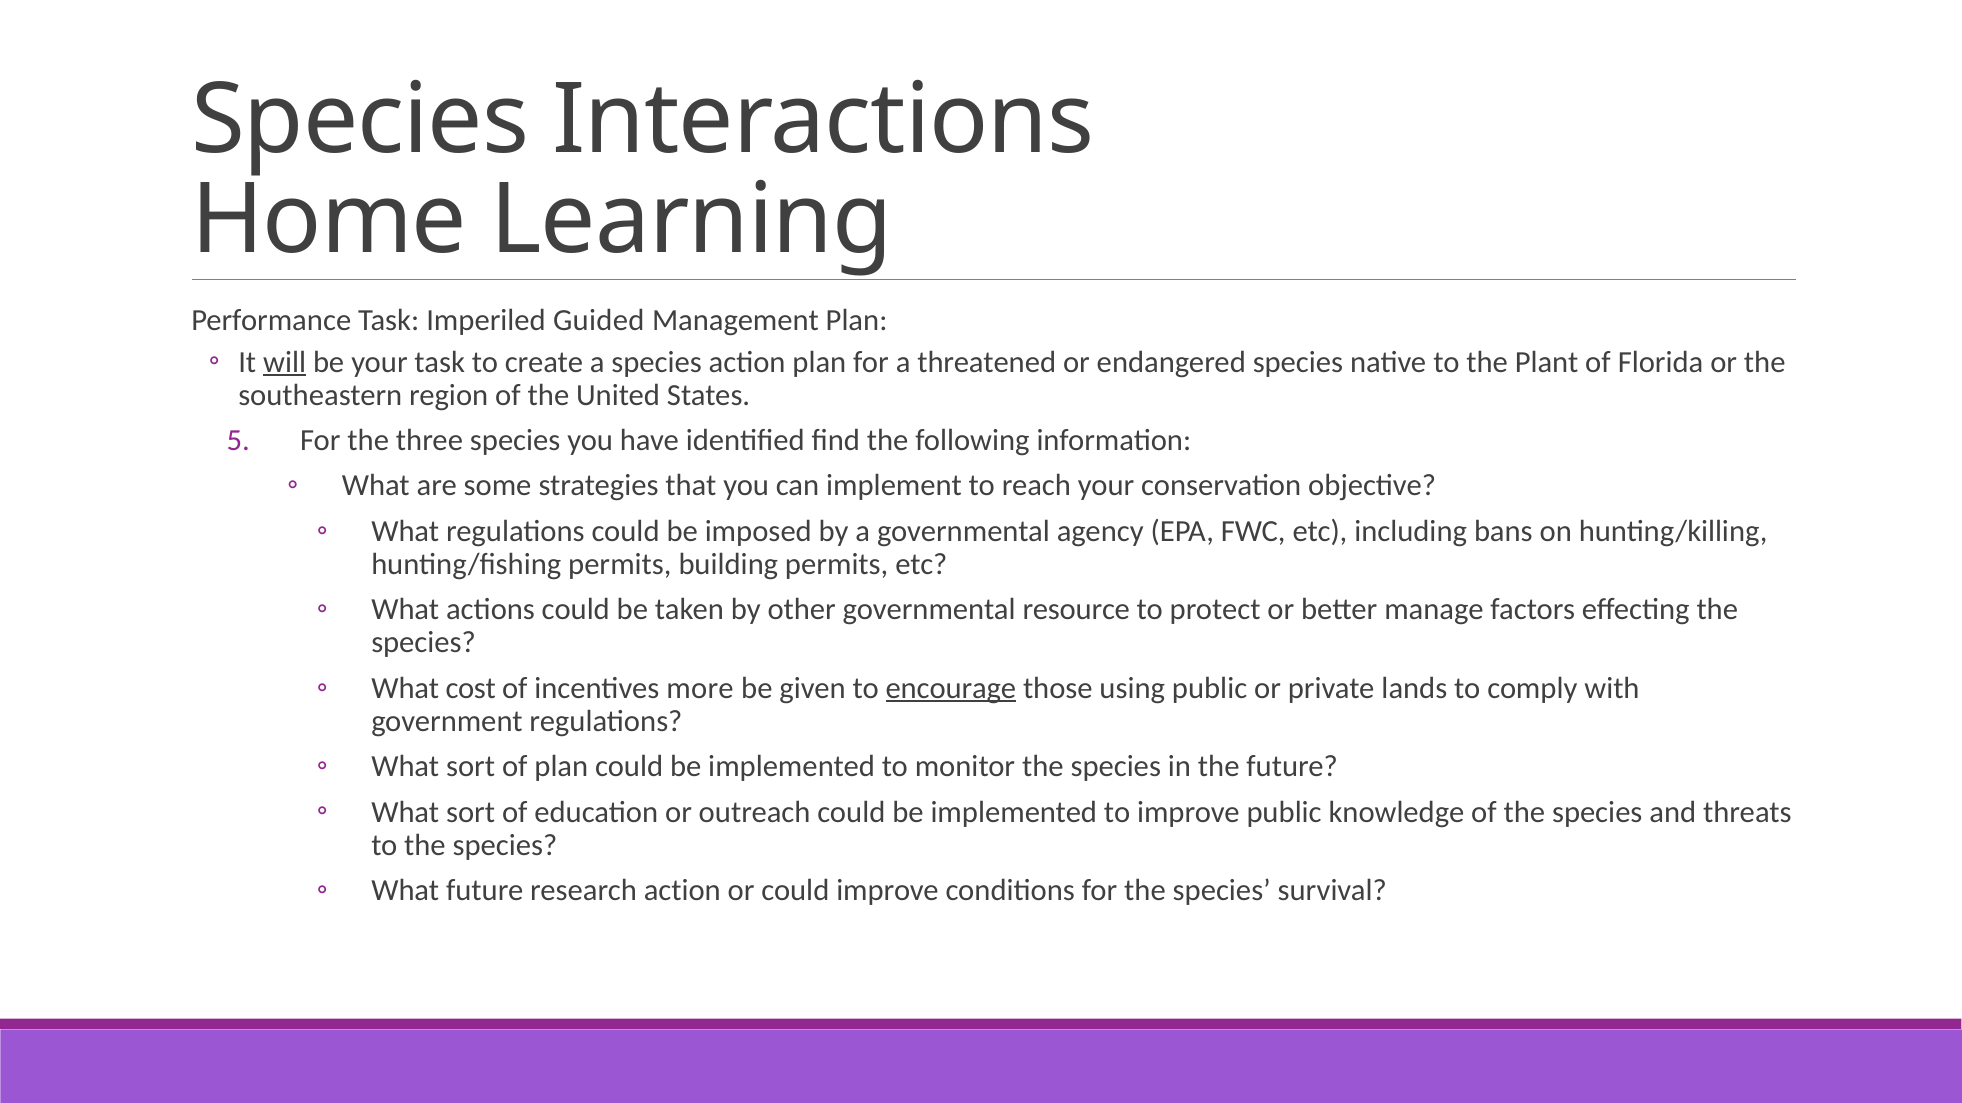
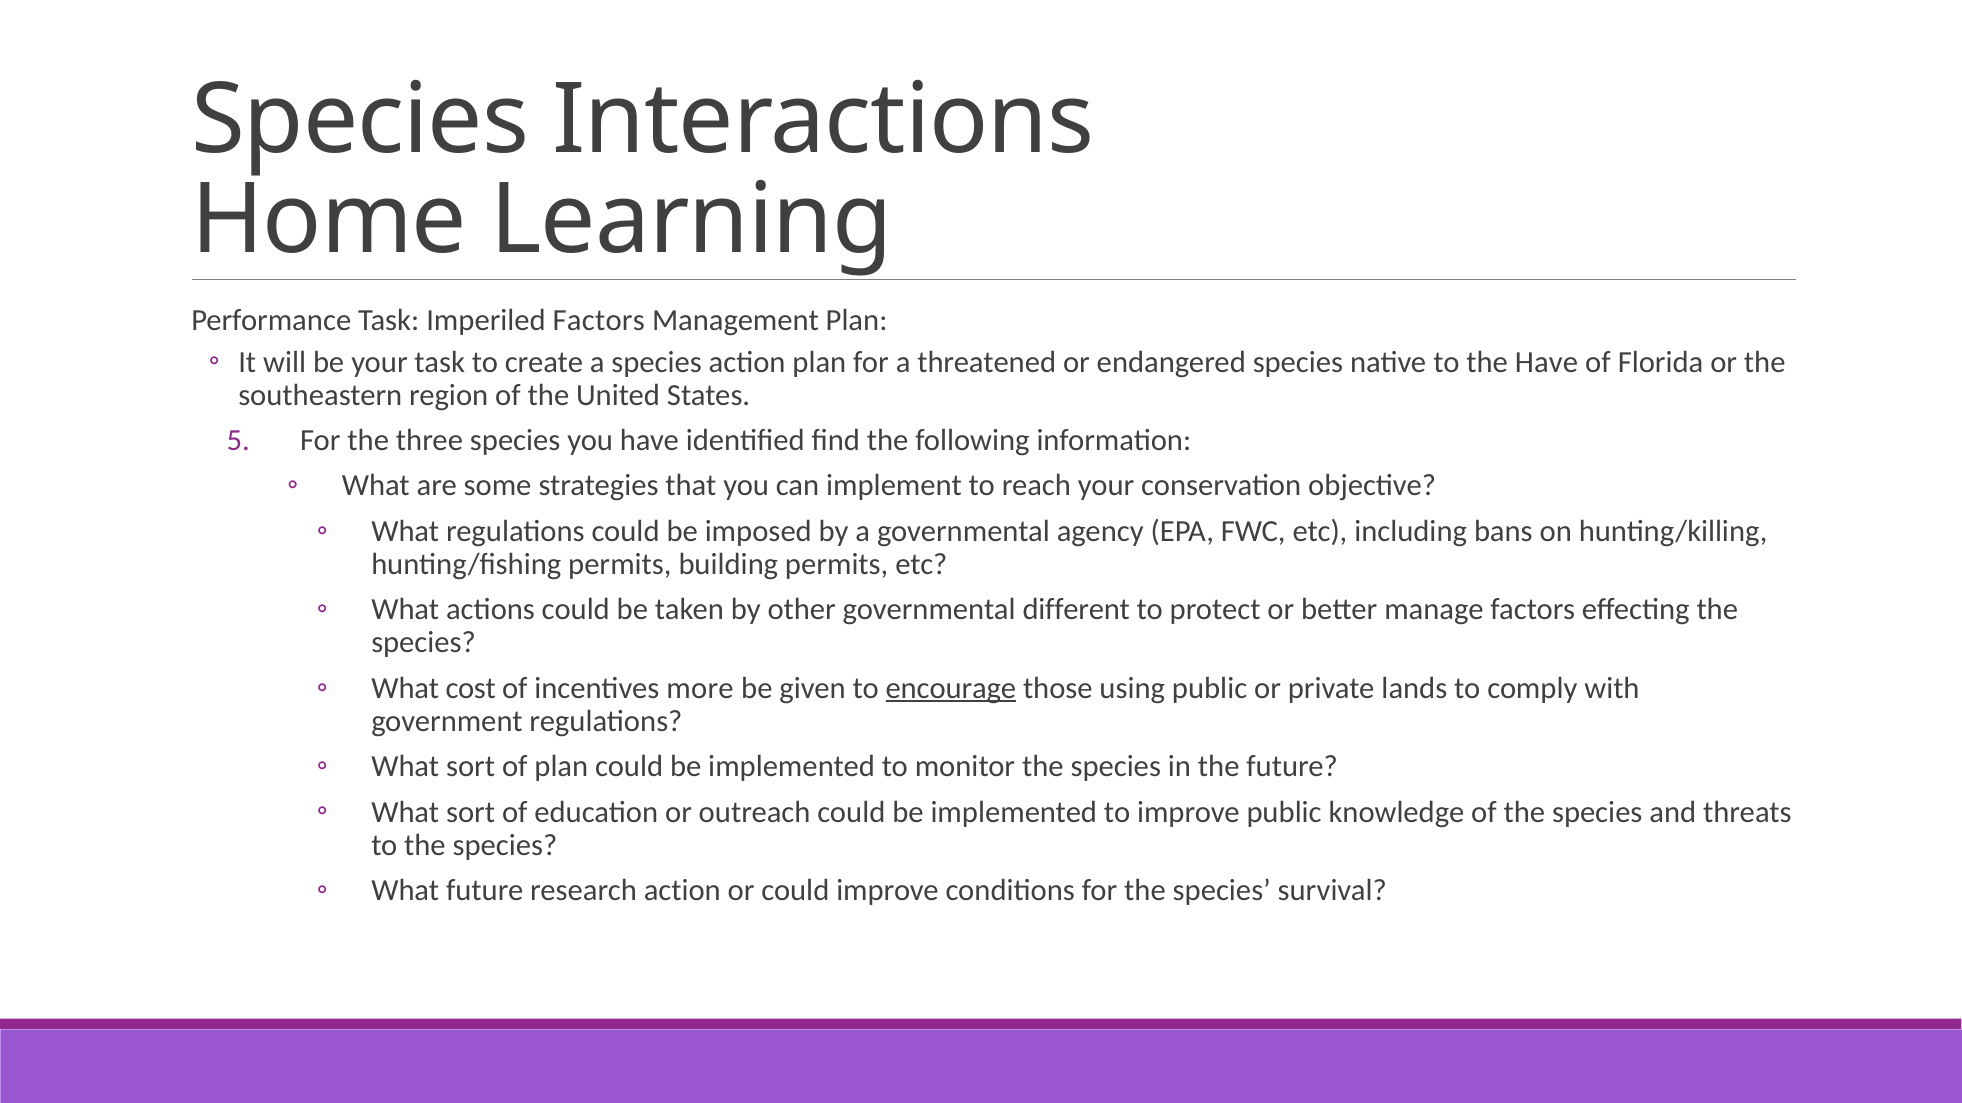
Imperiled Guided: Guided -> Factors
will underline: present -> none
the Plant: Plant -> Have
resource: resource -> different
